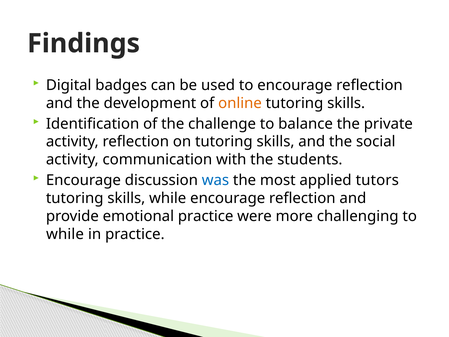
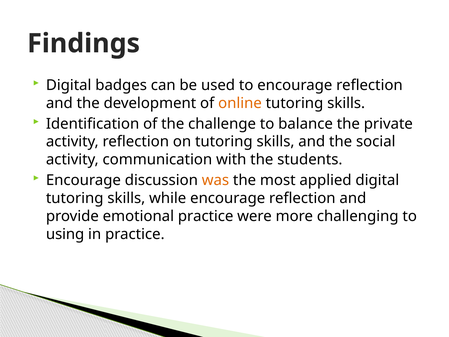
was colour: blue -> orange
applied tutors: tutors -> digital
while at (65, 234): while -> using
